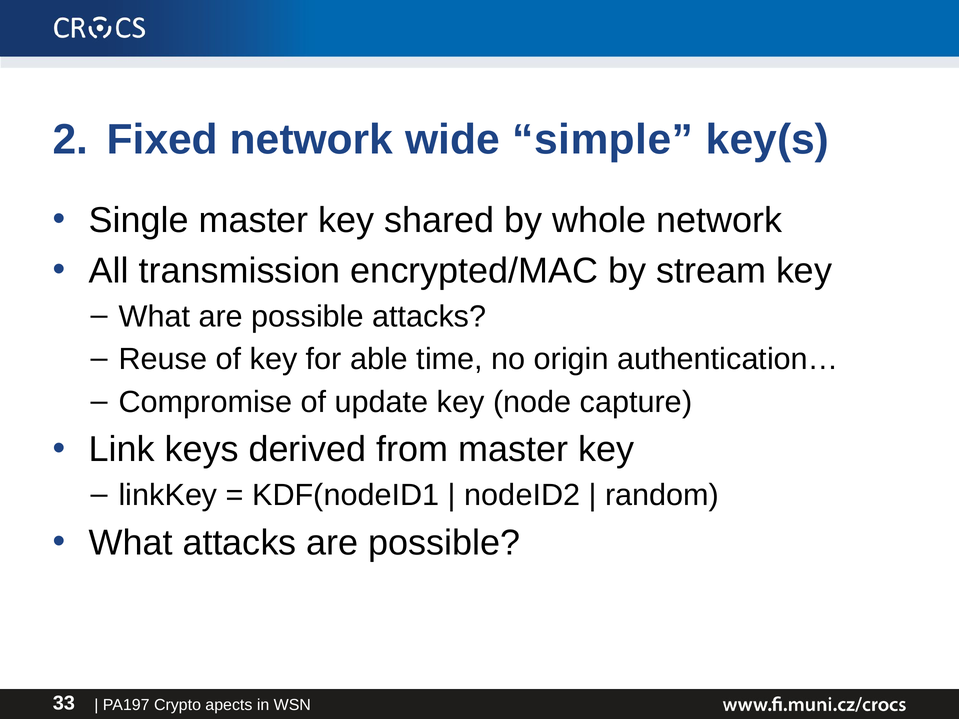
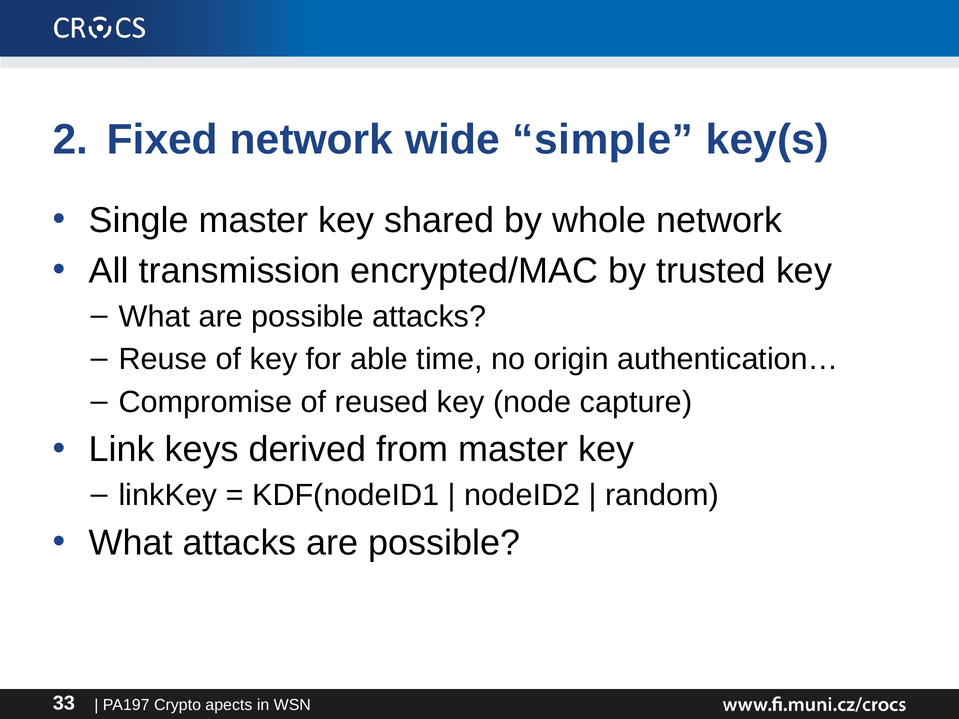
stream: stream -> trusted
update: update -> reused
